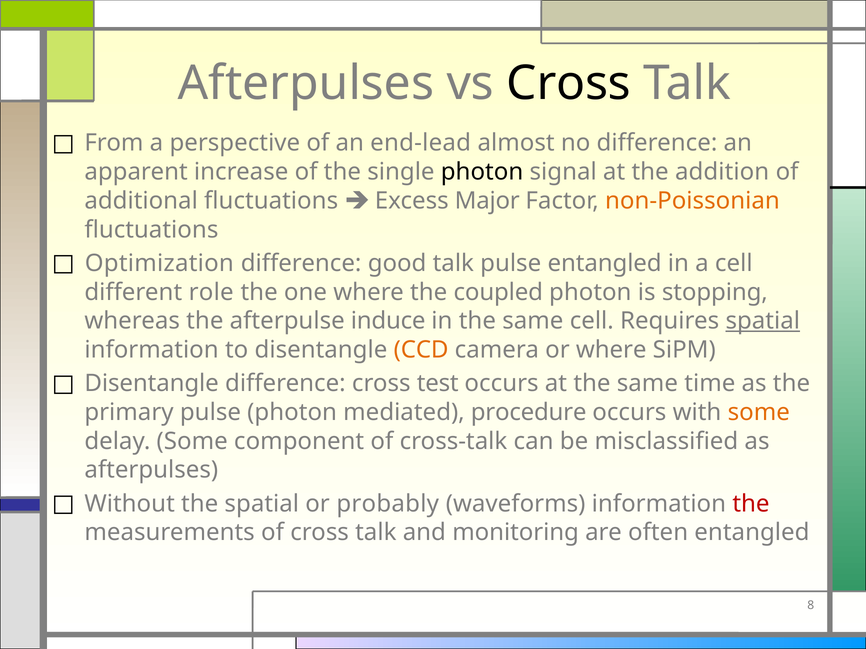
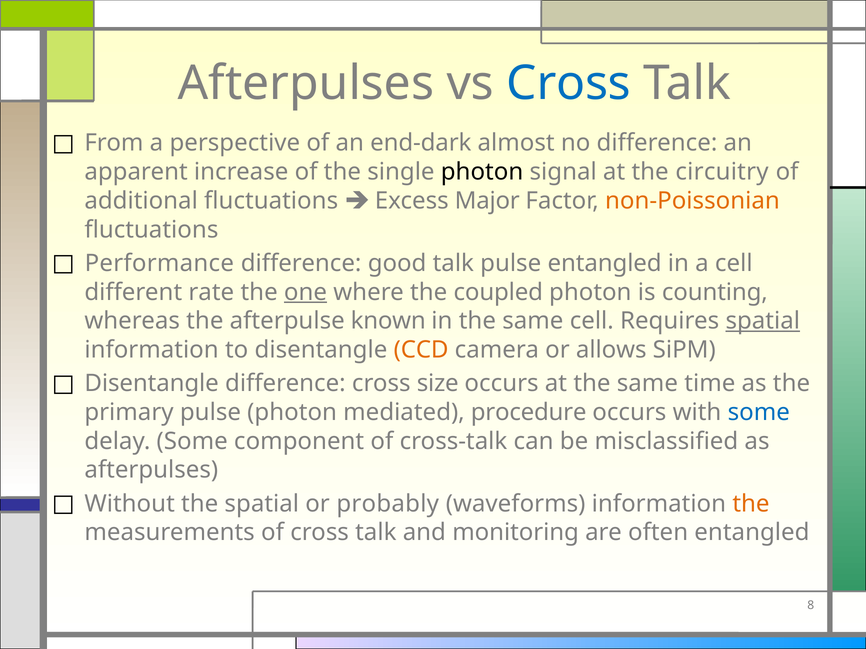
Cross at (569, 83) colour: black -> blue
end-lead: end-lead -> end-dark
addition: addition -> circuitry
Optimization: Optimization -> Performance
role: role -> rate
one underline: none -> present
stopping: stopping -> counting
induce: induce -> known
or where: where -> allows
test: test -> size
some at (759, 413) colour: orange -> blue
the at (751, 504) colour: red -> orange
